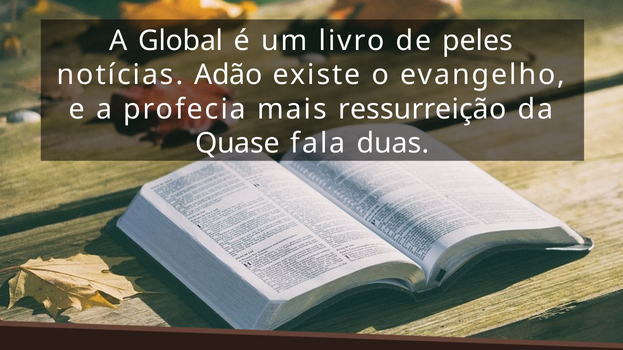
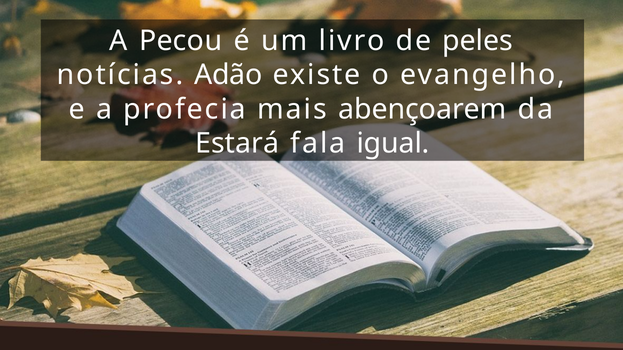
Global: Global -> Pecou
ressurreição: ressurreição -> abençoarem
Quase: Quase -> Estará
duas: duas -> igual
